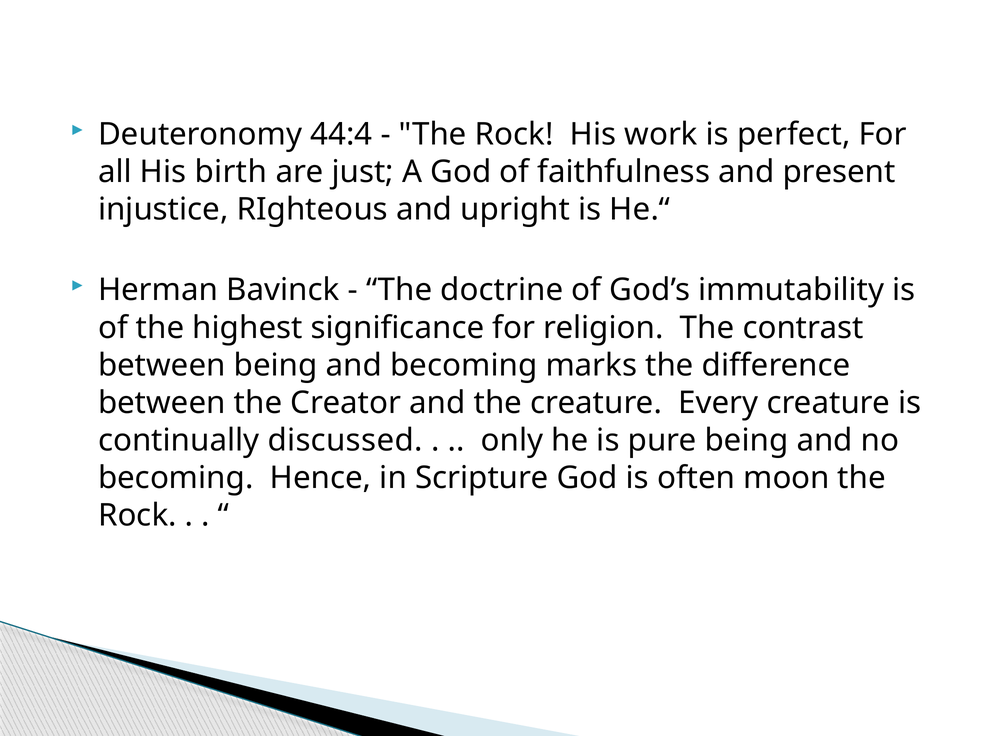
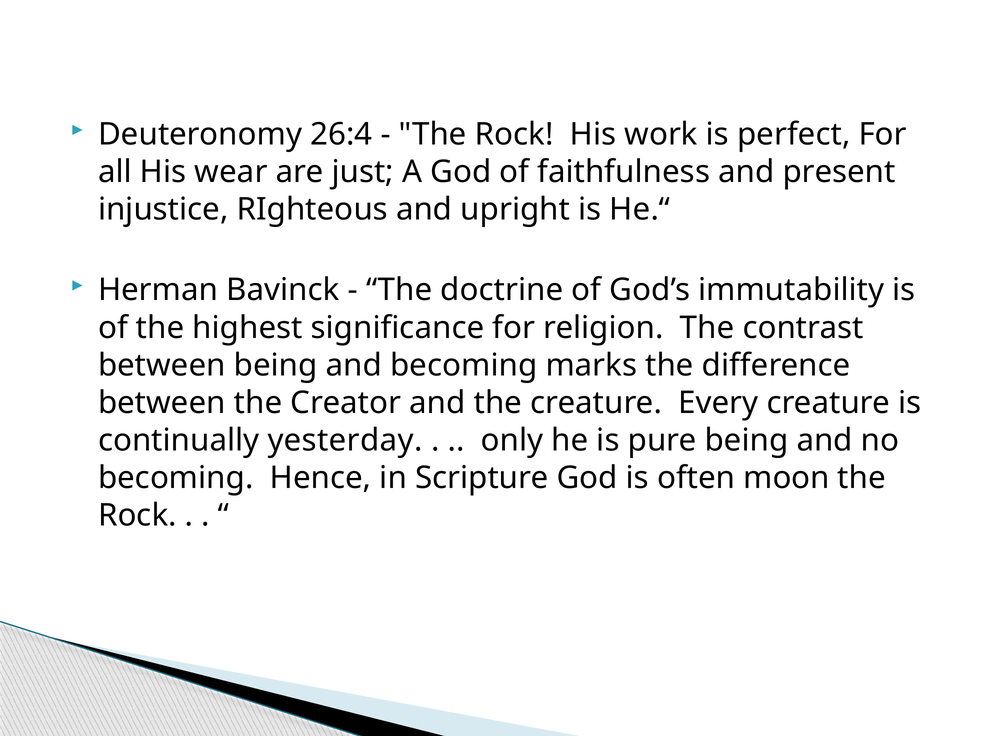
44:4: 44:4 -> 26:4
birth: birth -> wear
discussed: discussed -> yesterday
